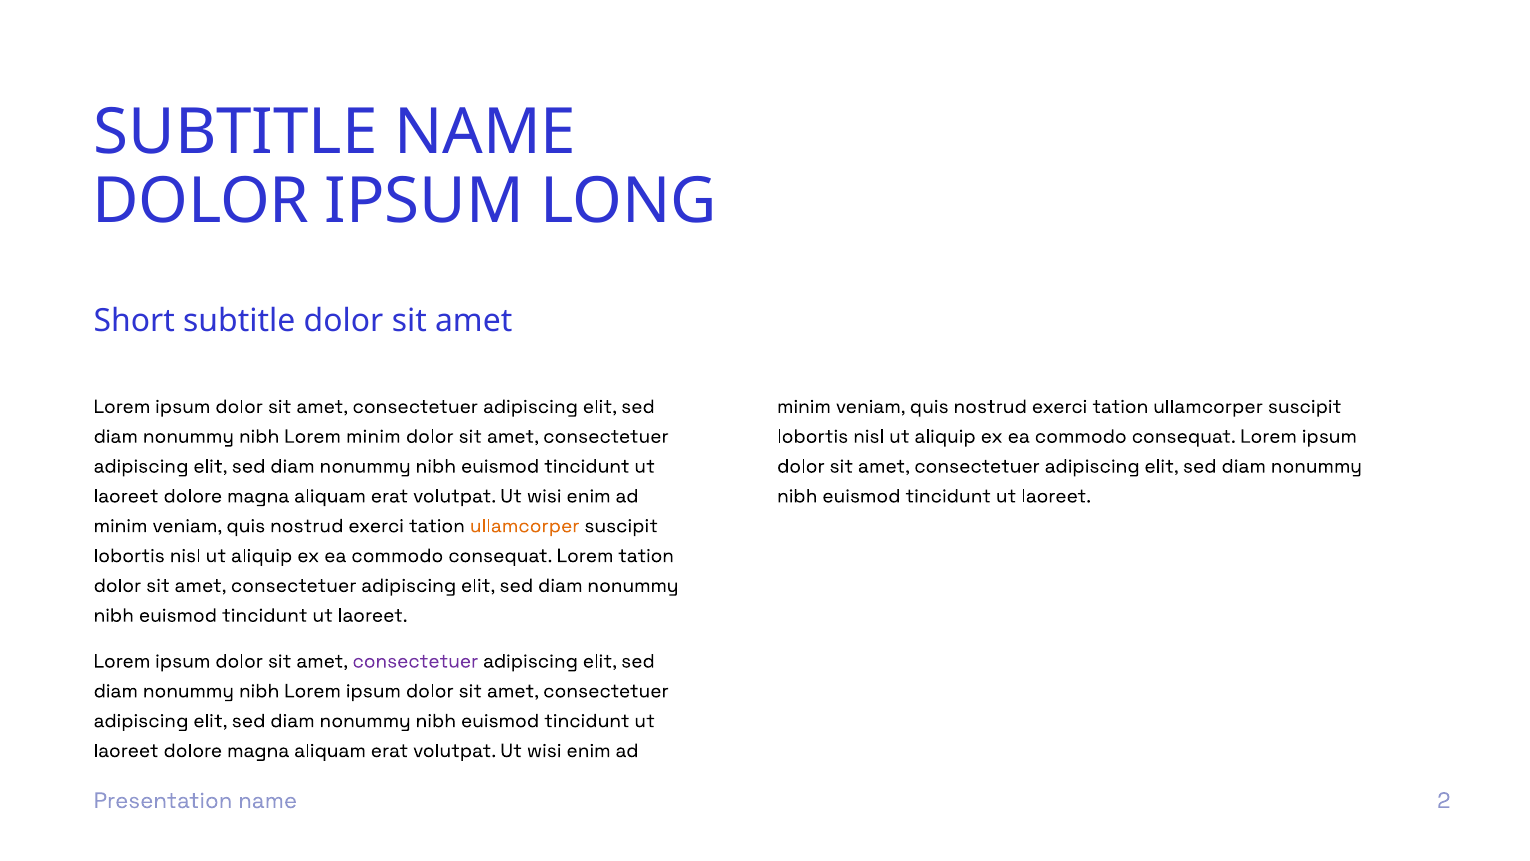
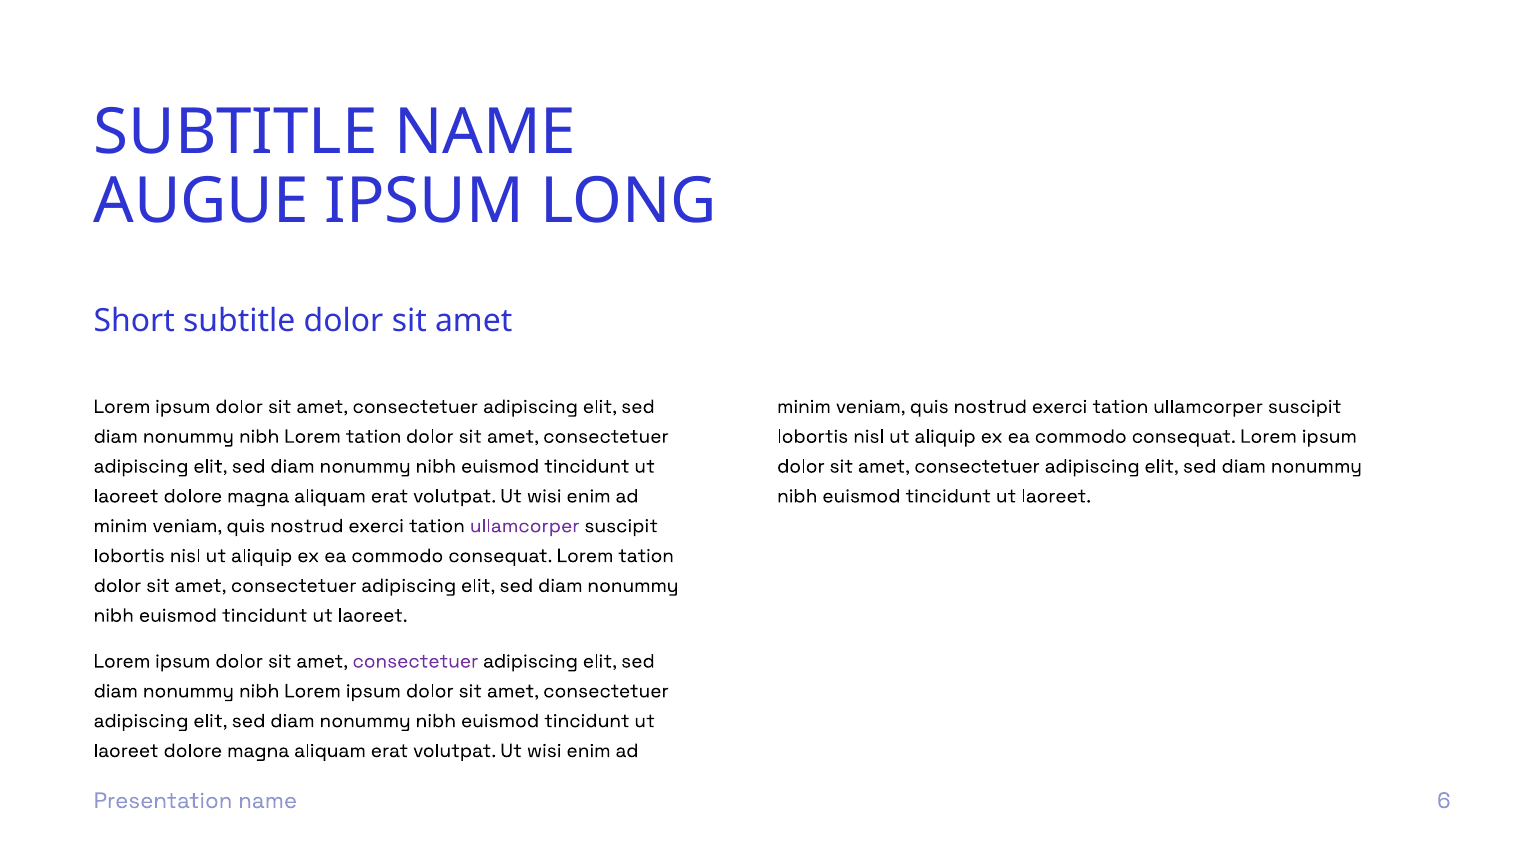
DOLOR at (201, 202): DOLOR -> AUGUE
nibh Lorem minim: minim -> tation
ullamcorper at (525, 526) colour: orange -> purple
2: 2 -> 6
